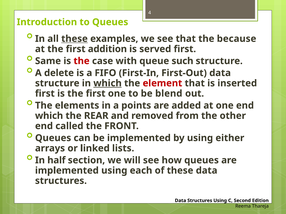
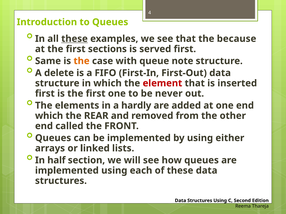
addition: addition -> sections
the at (82, 61) colour: red -> orange
such: such -> note
which at (108, 83) underline: present -> none
blend: blend -> never
points: points -> hardly
